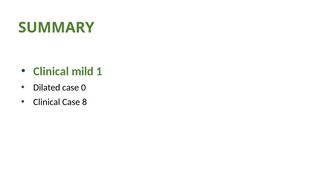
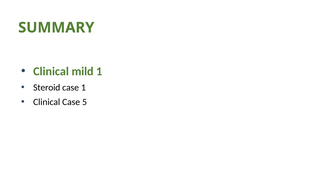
Dilated: Dilated -> Steroid
case 0: 0 -> 1
8: 8 -> 5
